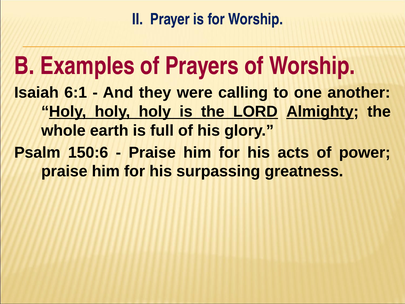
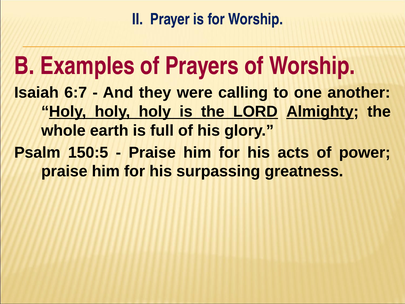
6:1: 6:1 -> 6:7
150:6: 150:6 -> 150:5
